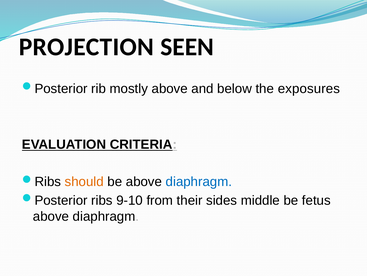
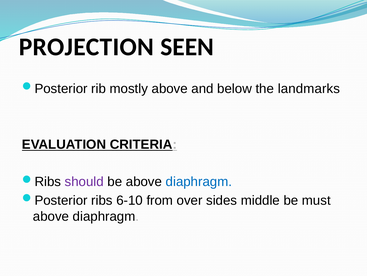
exposures: exposures -> landmarks
should colour: orange -> purple
9-10: 9-10 -> 6-10
their: their -> over
fetus: fetus -> must
